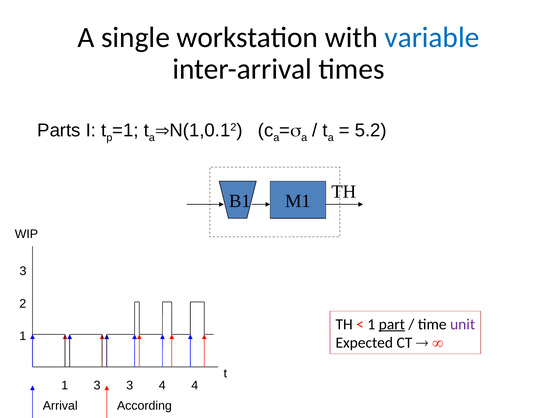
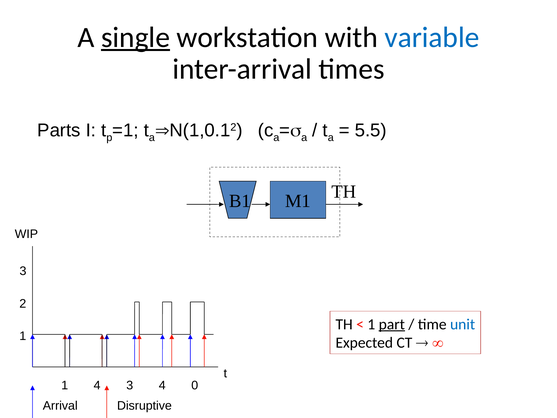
single underline: none -> present
5.2: 5.2 -> 5.5
unit colour: purple -> blue
1 3: 3 -> 4
4 4: 4 -> 0
According: According -> Disruptive
